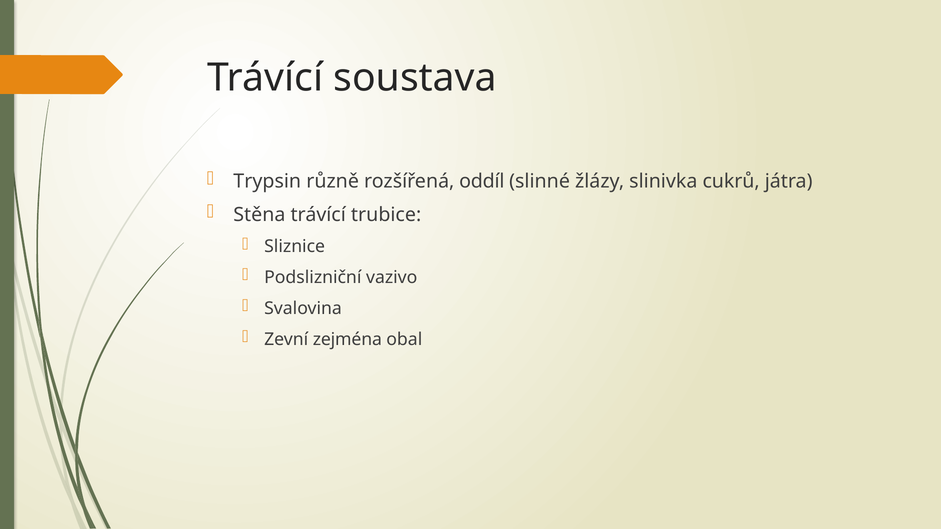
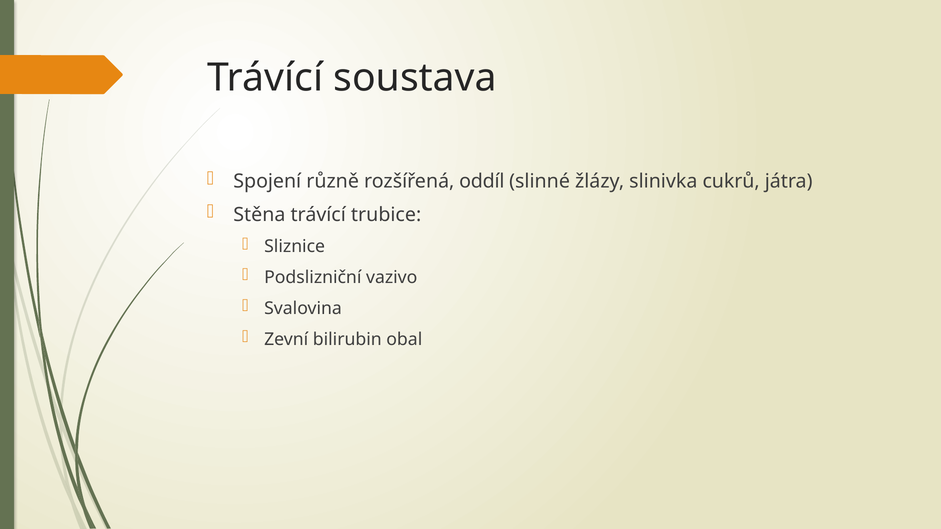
Trypsin: Trypsin -> Spojení
zejména: zejména -> bilirubin
